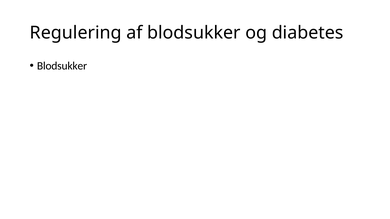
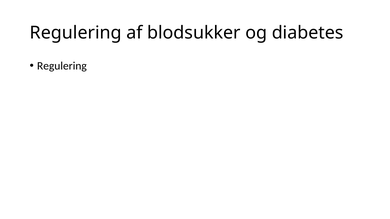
Blodsukker at (62, 66): Blodsukker -> Regulering
